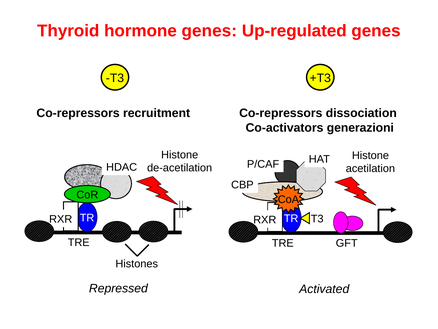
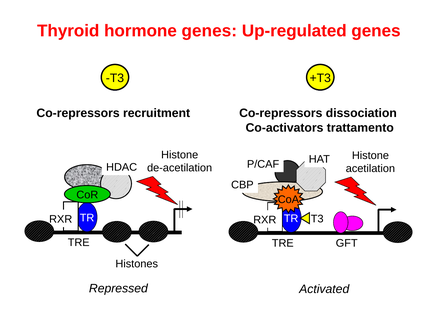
generazioni: generazioni -> trattamento
